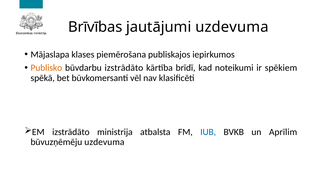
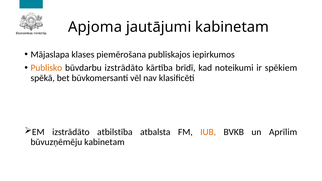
Brīvības: Brīvības -> Apjoma
jautājumi uzdevuma: uzdevuma -> kabinetam
ministrija: ministrija -> atbilstība
IUB colour: blue -> orange
būvuzņēmēju uzdevuma: uzdevuma -> kabinetam
